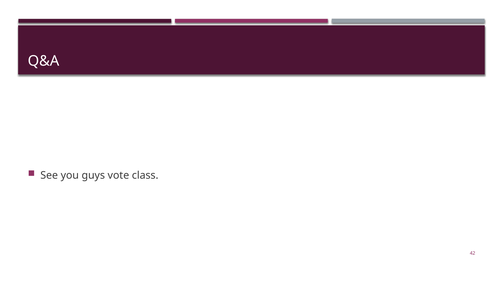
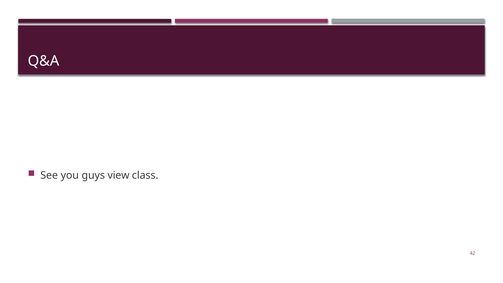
vote: vote -> view
